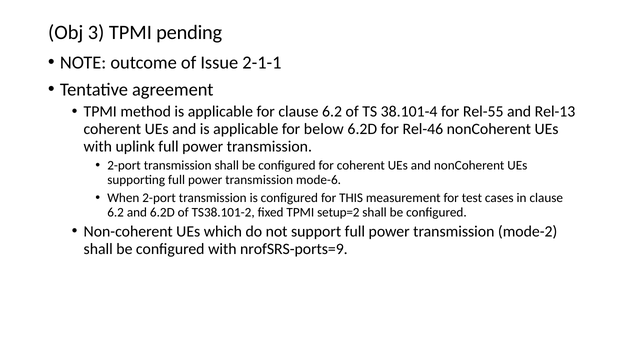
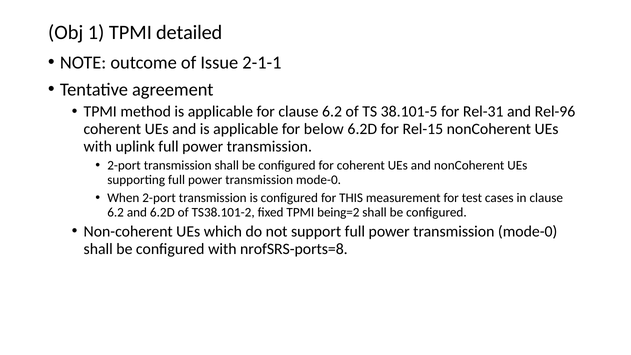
3: 3 -> 1
pending: pending -> detailed
38.101-4: 38.101-4 -> 38.101-5
Rel-55: Rel-55 -> Rel-31
Rel-13: Rel-13 -> Rel-96
Rel-46: Rel-46 -> Rel-15
mode-6 at (319, 180): mode-6 -> mode-0
setup=2: setup=2 -> being=2
mode-2 at (528, 231): mode-2 -> mode-0
nrofSRS-ports=9: nrofSRS-ports=9 -> nrofSRS-ports=8
